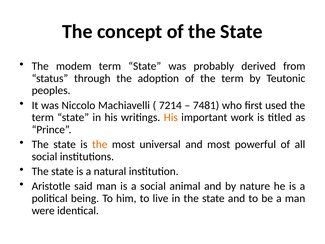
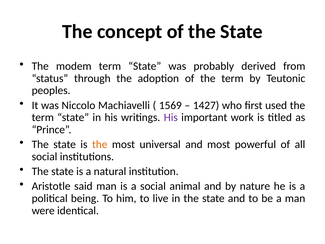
7214: 7214 -> 1569
7481: 7481 -> 1427
His at (171, 117) colour: orange -> purple
